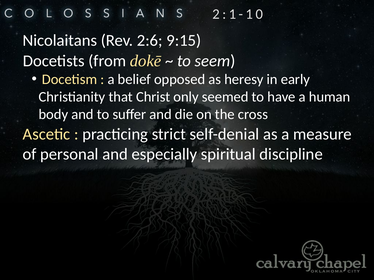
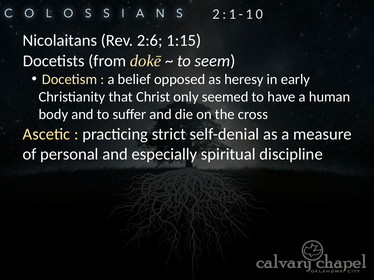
9:15: 9:15 -> 1:15
